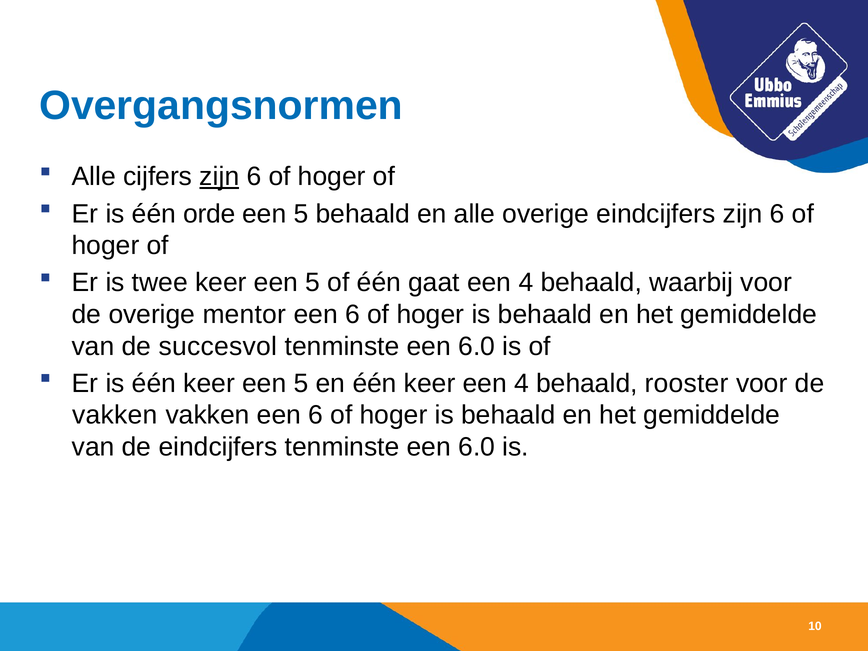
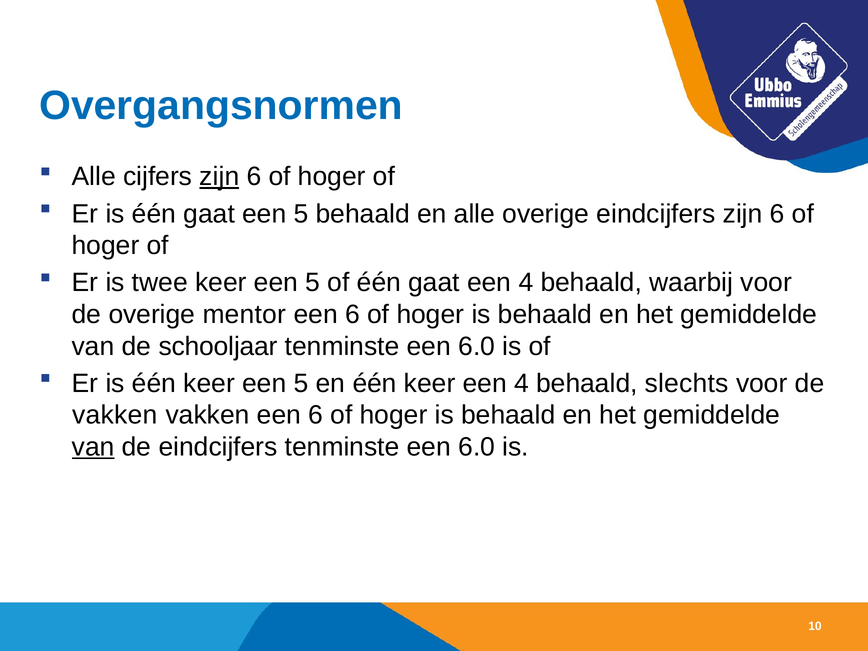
is één orde: orde -> gaat
succesvol: succesvol -> schooljaar
rooster: rooster -> slechts
van at (93, 447) underline: none -> present
